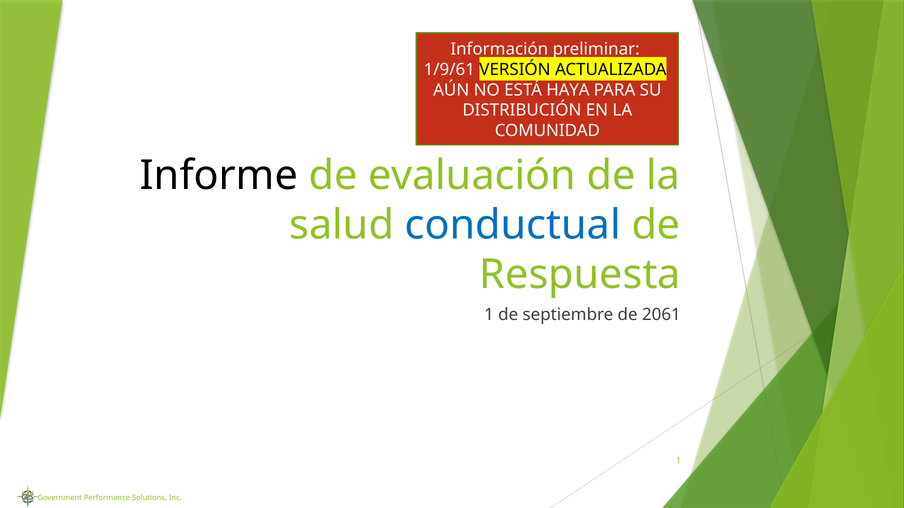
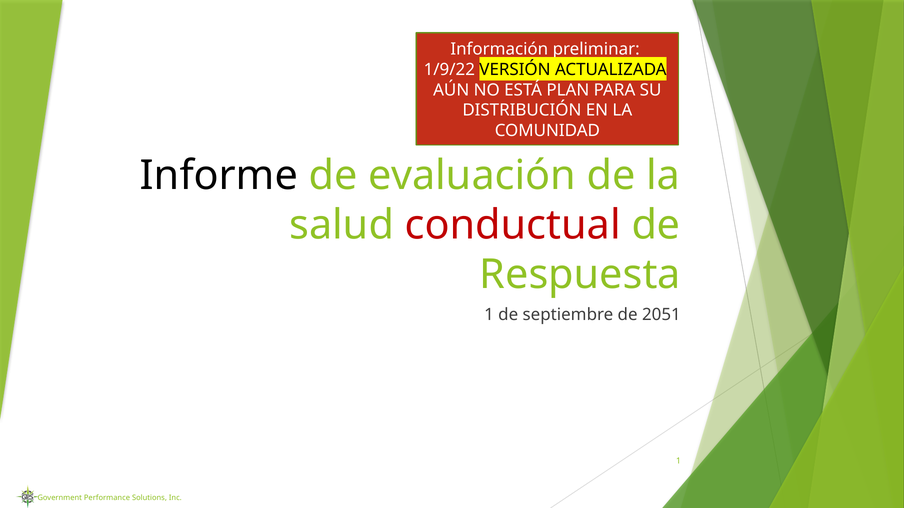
1/9/61: 1/9/61 -> 1/9/22
HAYA: HAYA -> PLAN
conductual colour: blue -> red
2061: 2061 -> 2051
